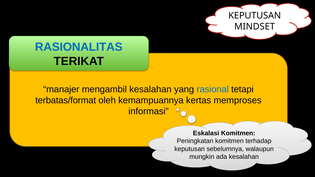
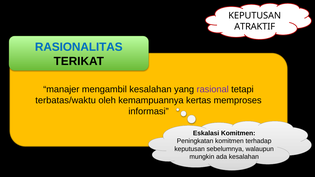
MINDSET: MINDSET -> ATRAKTIF
rasional colour: blue -> purple
terbatas/format: terbatas/format -> terbatas/waktu
